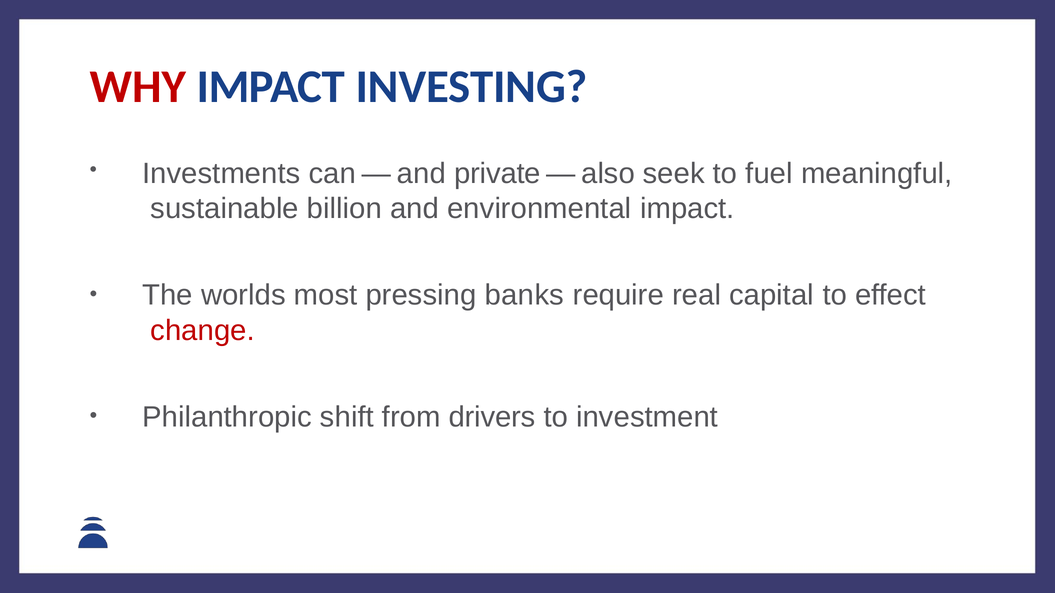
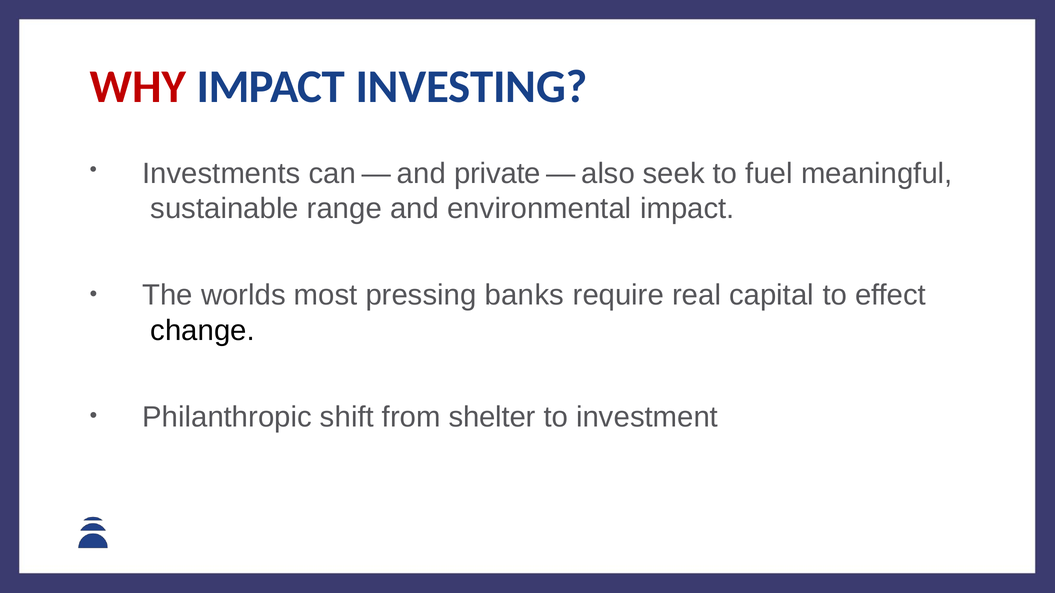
billion: billion -> range
change colour: red -> black
drivers: drivers -> shelter
